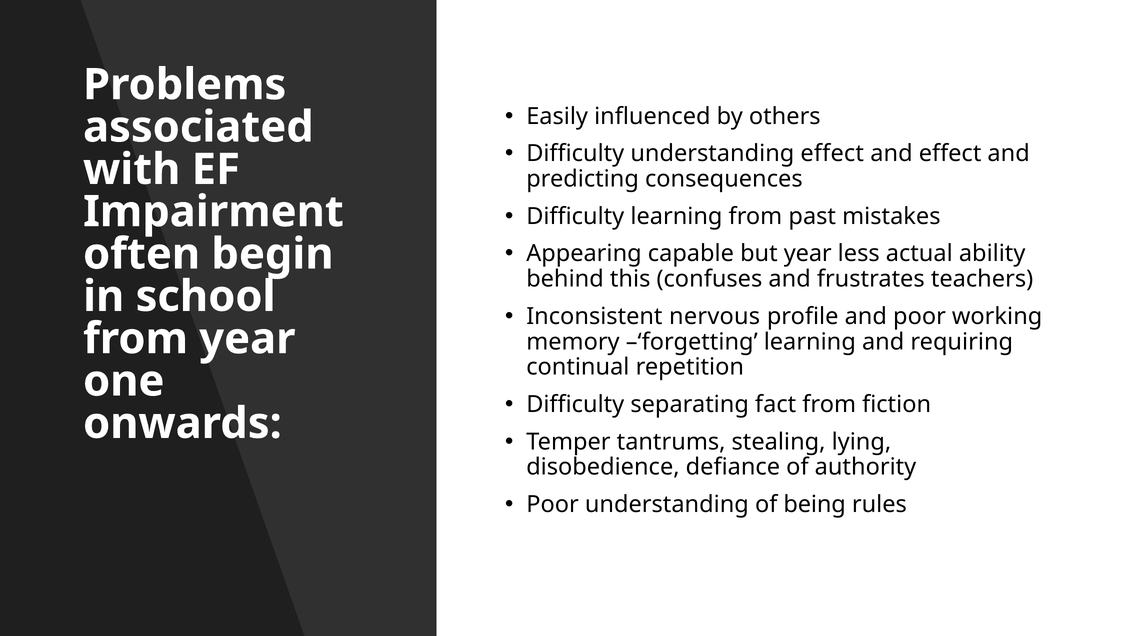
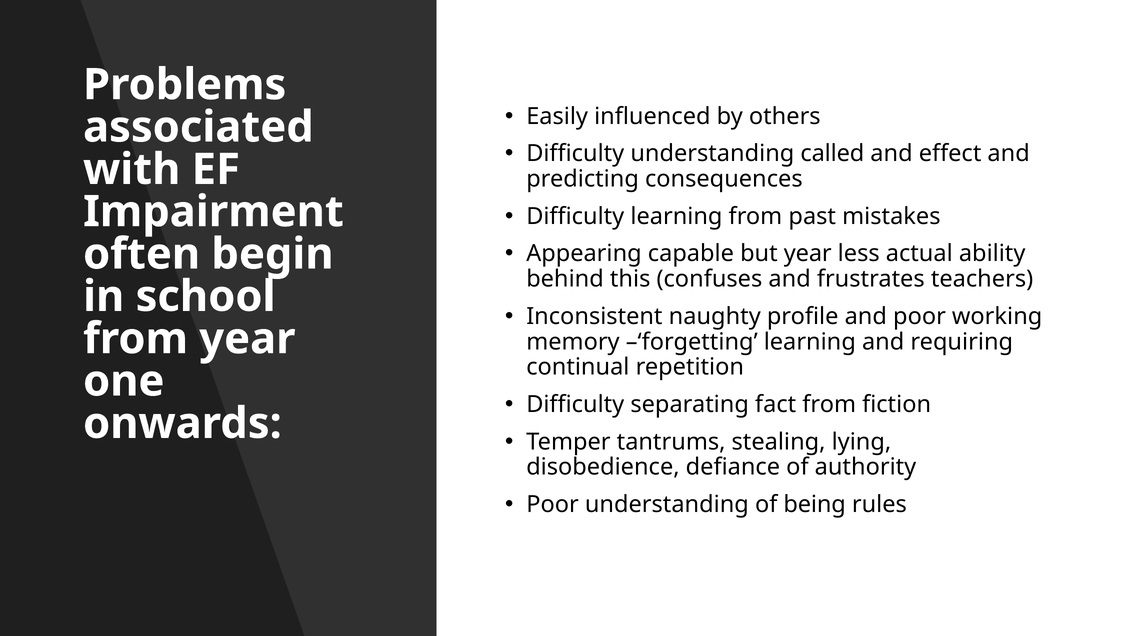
understanding effect: effect -> called
nervous: nervous -> naughty
